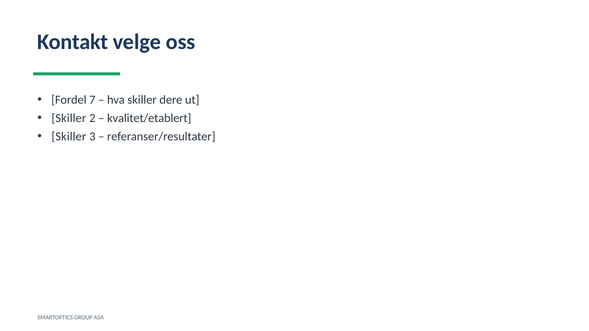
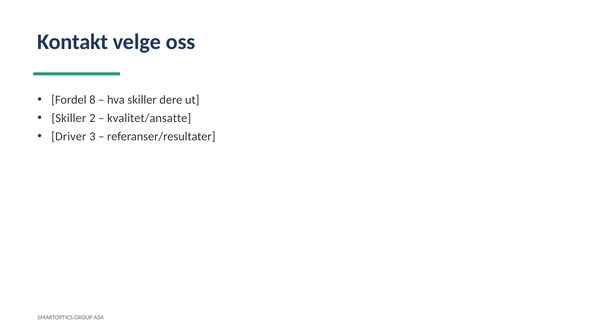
7: 7 -> 8
kvalitet/etablert: kvalitet/etablert -> kvalitet/ansatte
Skiller at (69, 137): Skiller -> Driver
